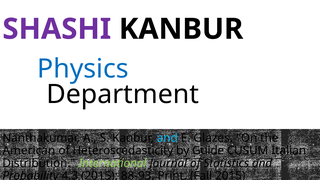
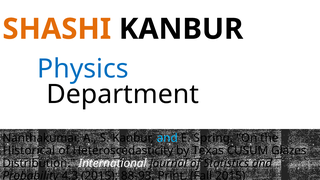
SHASHI colour: purple -> orange
Glazes: Glazes -> Spring
American: American -> Historical
Guide: Guide -> Texas
Italian: Italian -> Glazes
International colour: light green -> white
